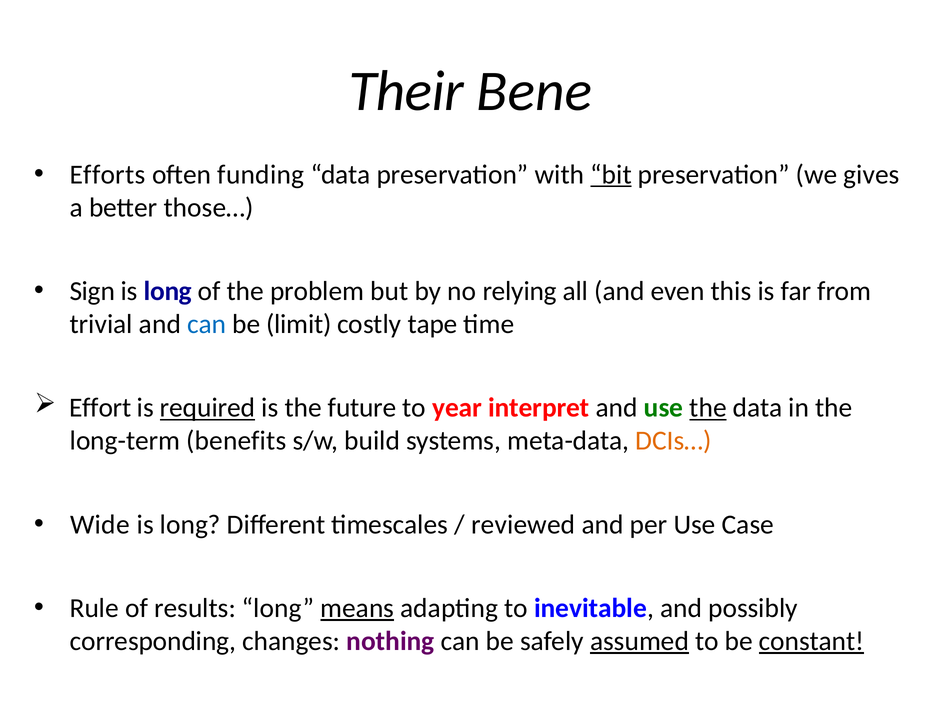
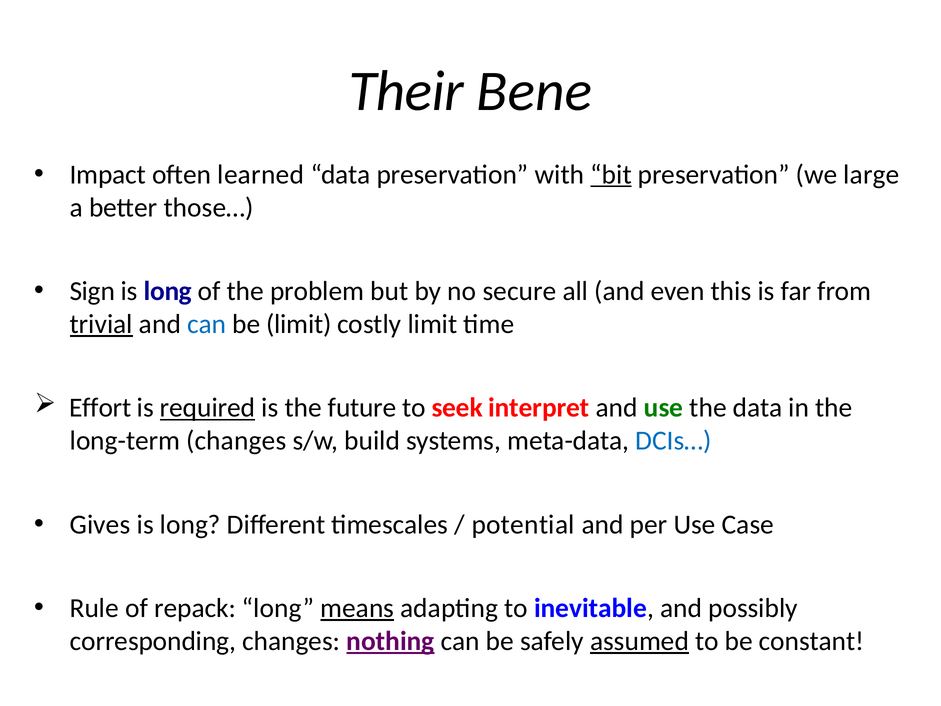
Efforts: Efforts -> Impact
funding: funding -> learned
gives: gives -> large
relying: relying -> secure
trivial underline: none -> present
costly tape: tape -> limit
year: year -> seek
the at (708, 408) underline: present -> none
long-term benefits: benefits -> changes
DCIs… colour: orange -> blue
Wide: Wide -> Gives
reviewed: reviewed -> potential
results: results -> repack
nothing underline: none -> present
constant underline: present -> none
